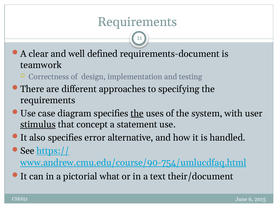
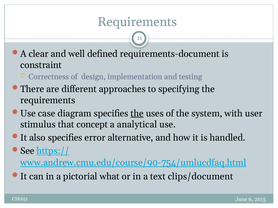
teamwork: teamwork -> constraint
stimulus underline: present -> none
statement: statement -> analytical
their/document: their/document -> clips/document
